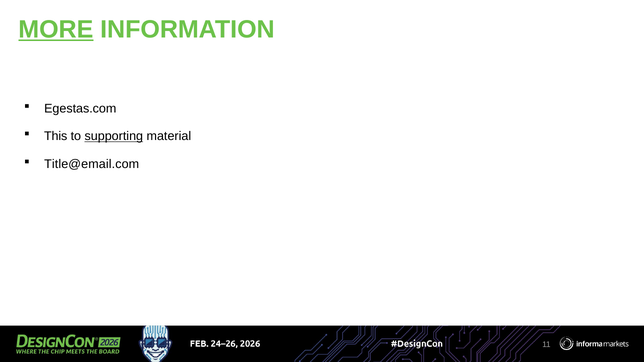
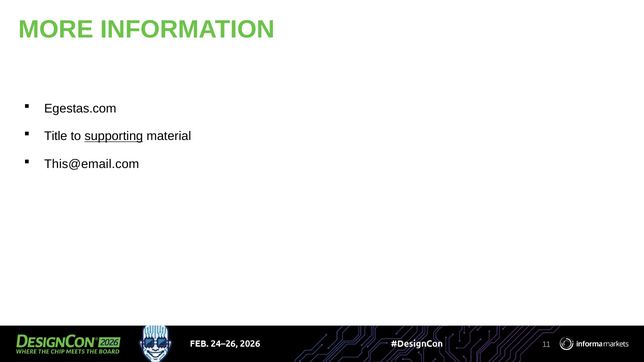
MORE underline: present -> none
This: This -> Title
Title@email.com: Title@email.com -> This@email.com
